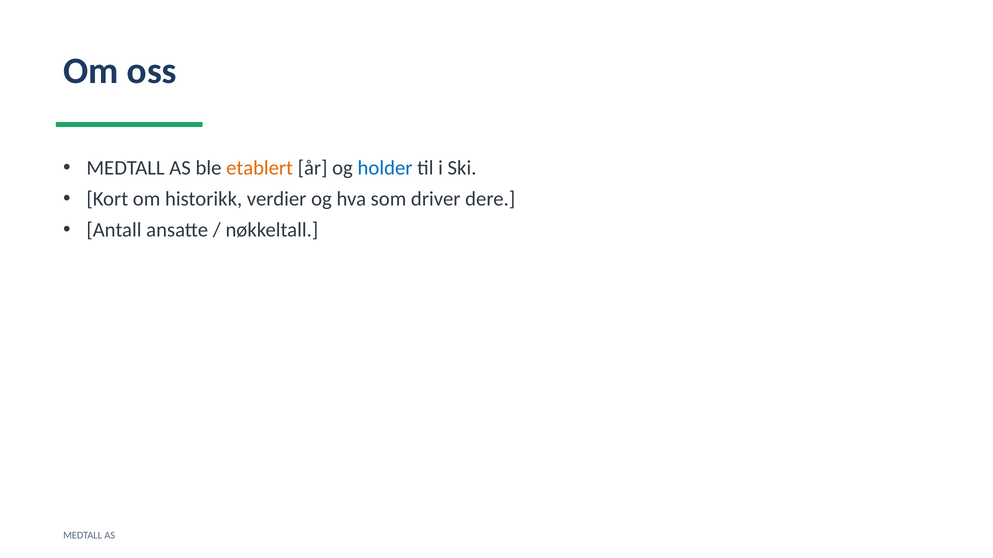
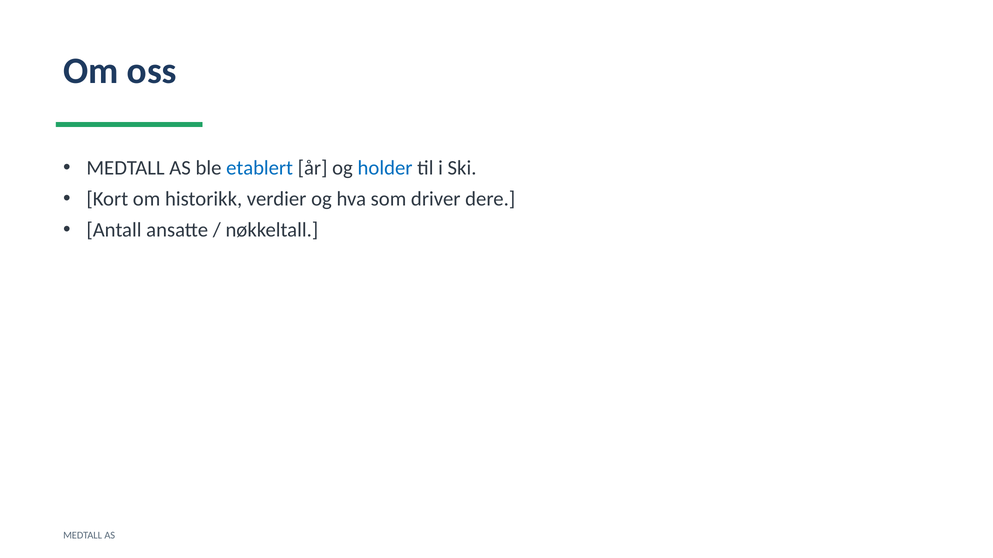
etablert colour: orange -> blue
